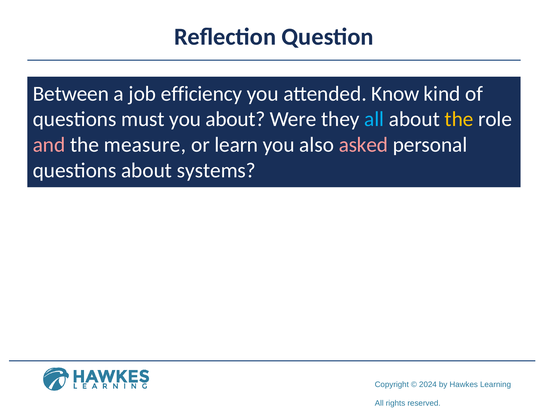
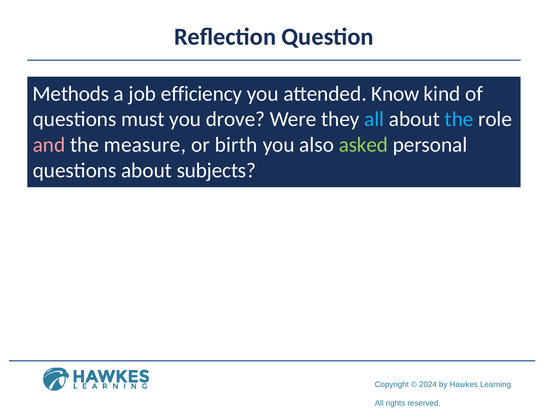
Between: Between -> Methods
you about: about -> drove
the at (459, 119) colour: yellow -> light blue
learn: learn -> birth
asked colour: pink -> light green
systems: systems -> subjects
